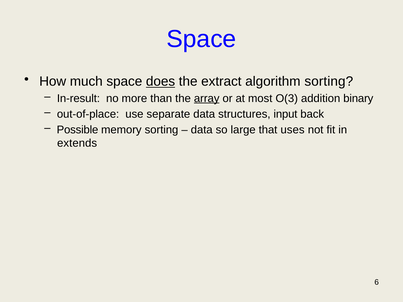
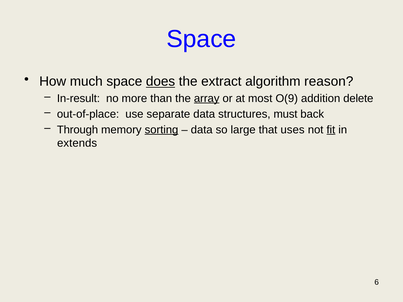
algorithm sorting: sorting -> reason
O(3: O(3 -> O(9
binary: binary -> delete
input: input -> must
Possible: Possible -> Through
sorting at (161, 130) underline: none -> present
fit underline: none -> present
